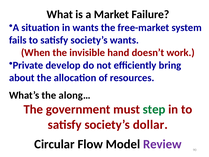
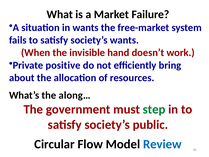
develop: develop -> positive
dollar: dollar -> public
Review colour: purple -> blue
